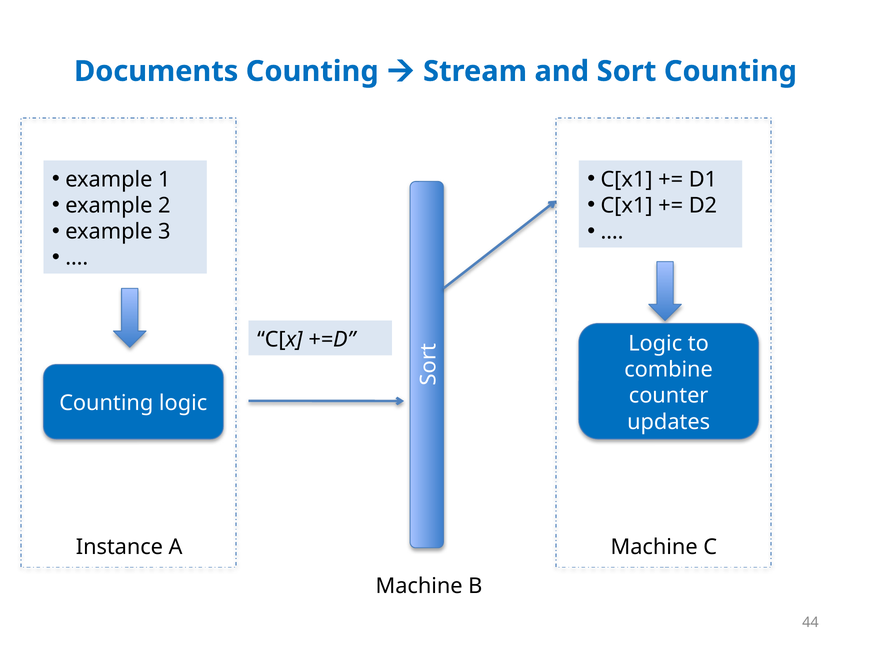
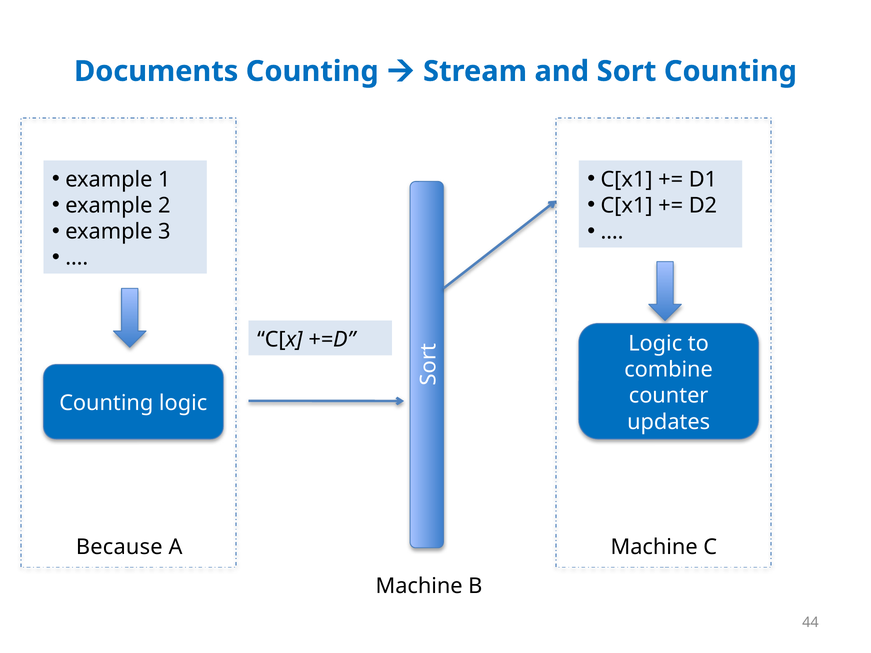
Instance: Instance -> Because
